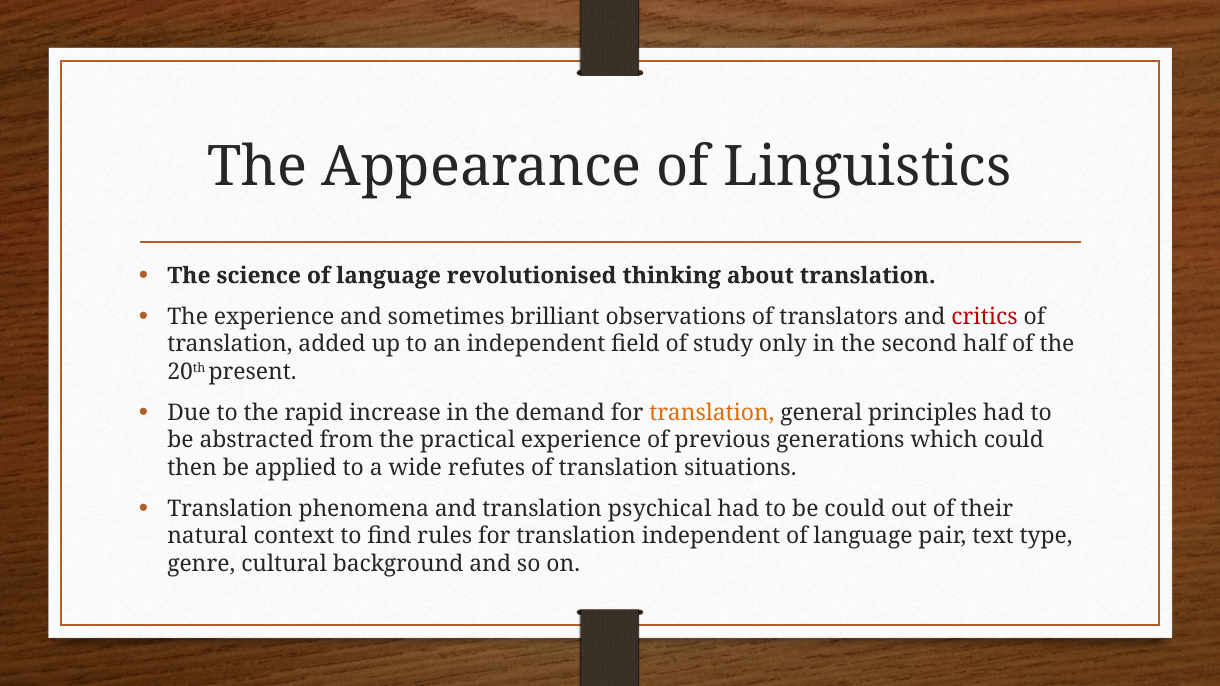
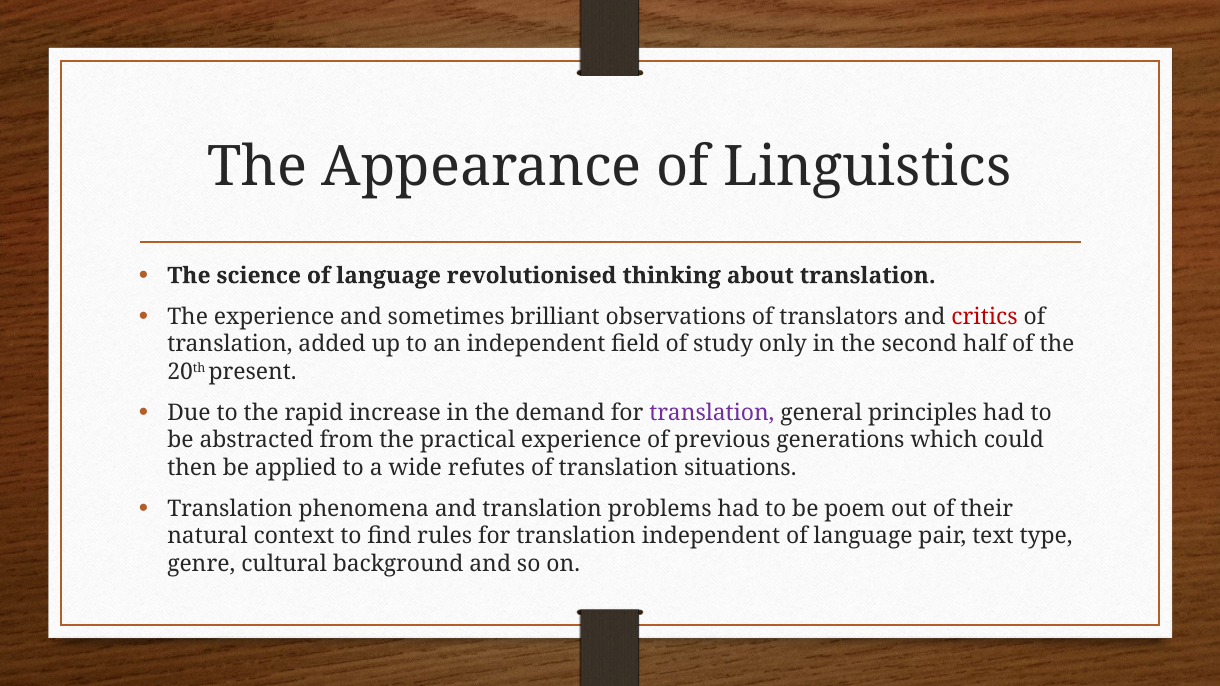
translation at (712, 413) colour: orange -> purple
psychical: psychical -> problems
be could: could -> poem
